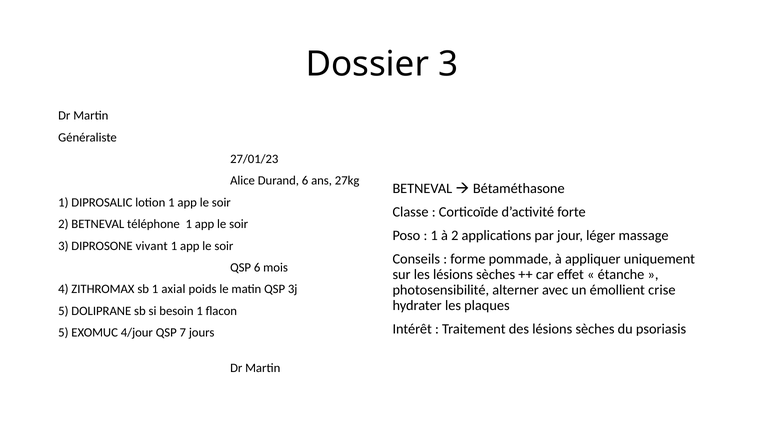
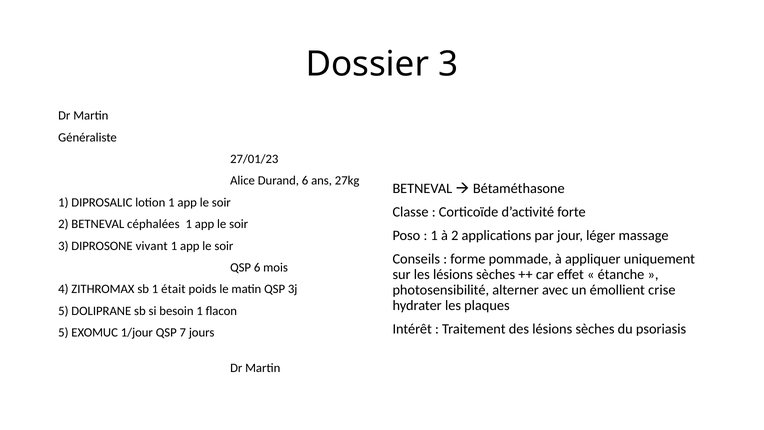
téléphone: téléphone -> céphalées
axial: axial -> était
4/jour: 4/jour -> 1/jour
